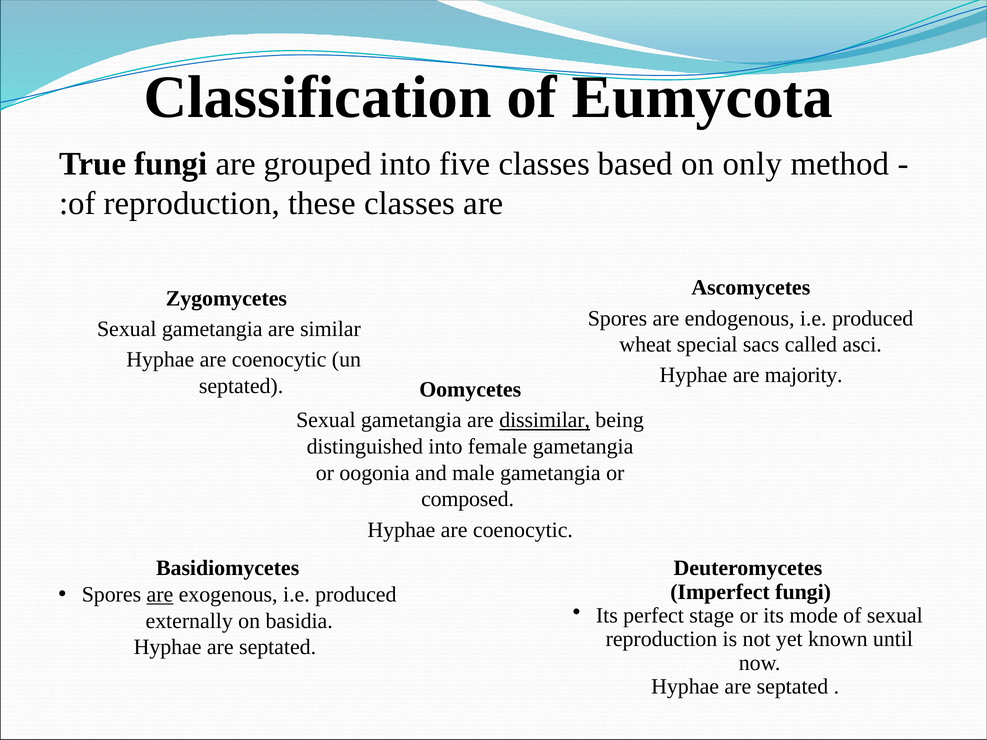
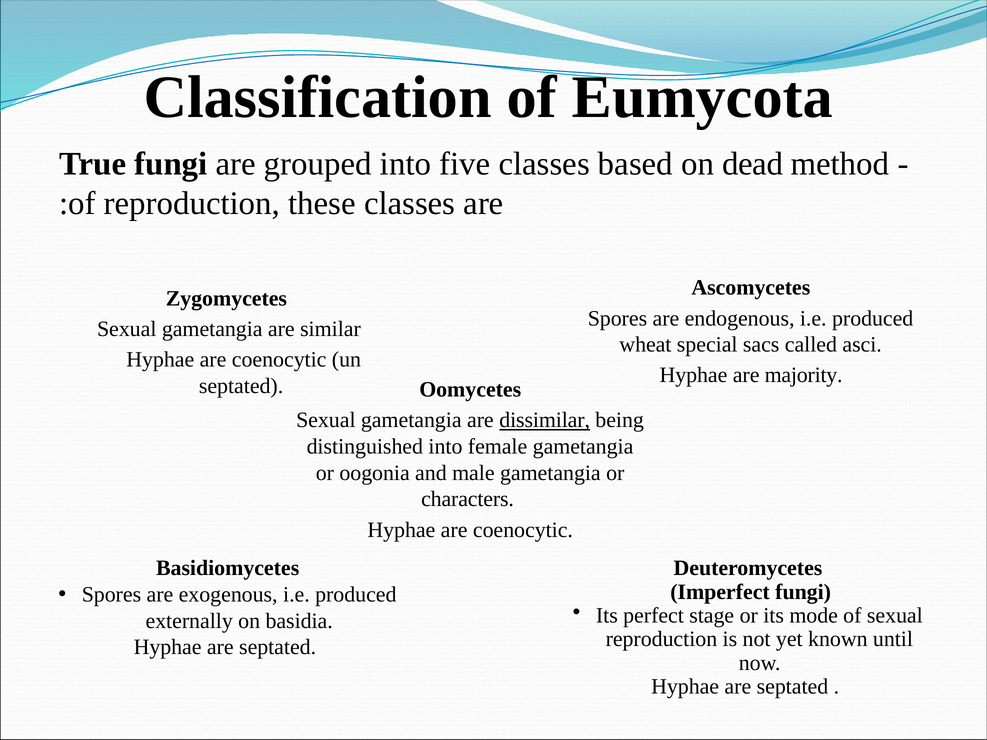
only: only -> dead
composed: composed -> characters
are at (160, 595) underline: present -> none
